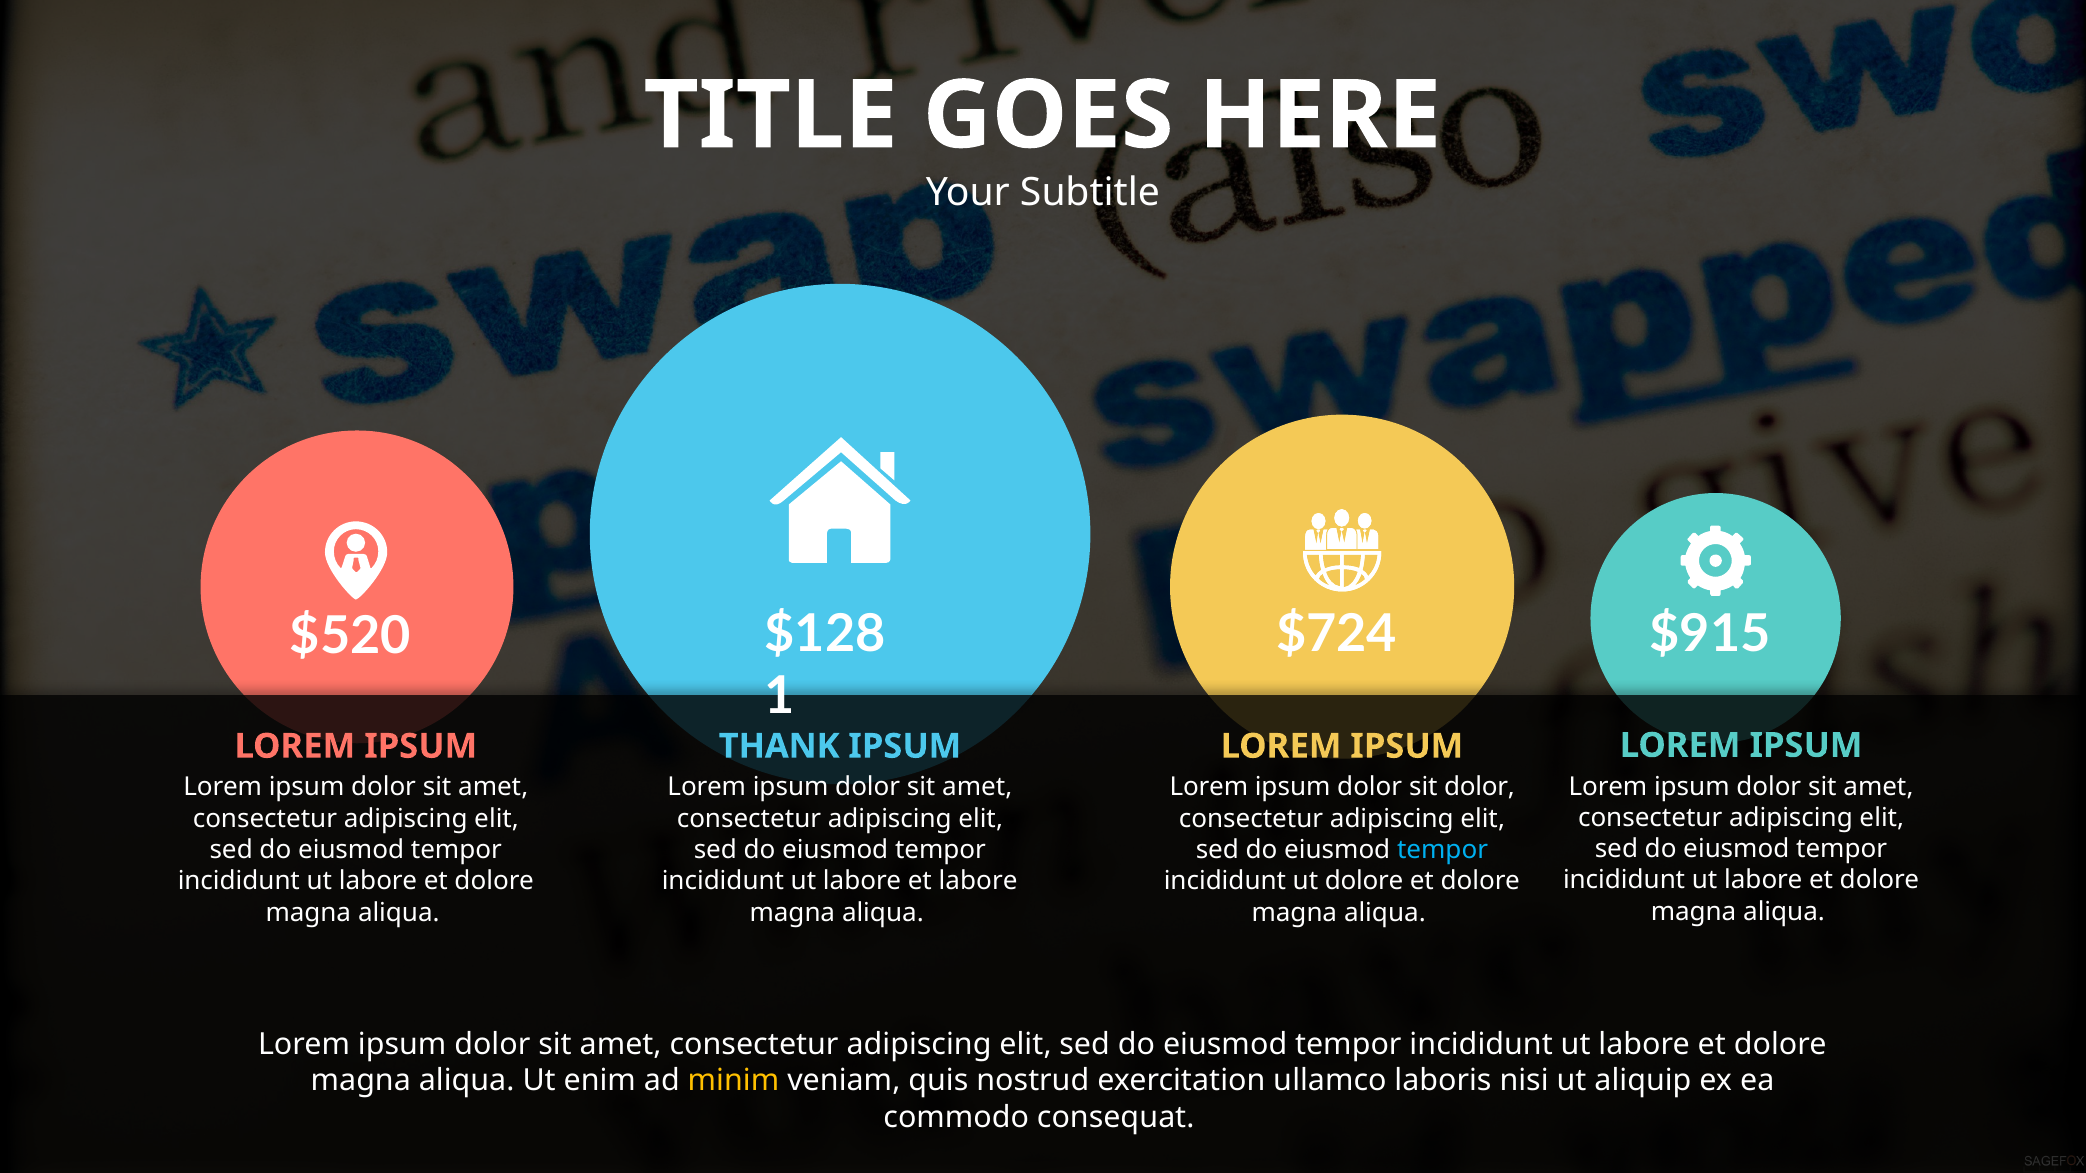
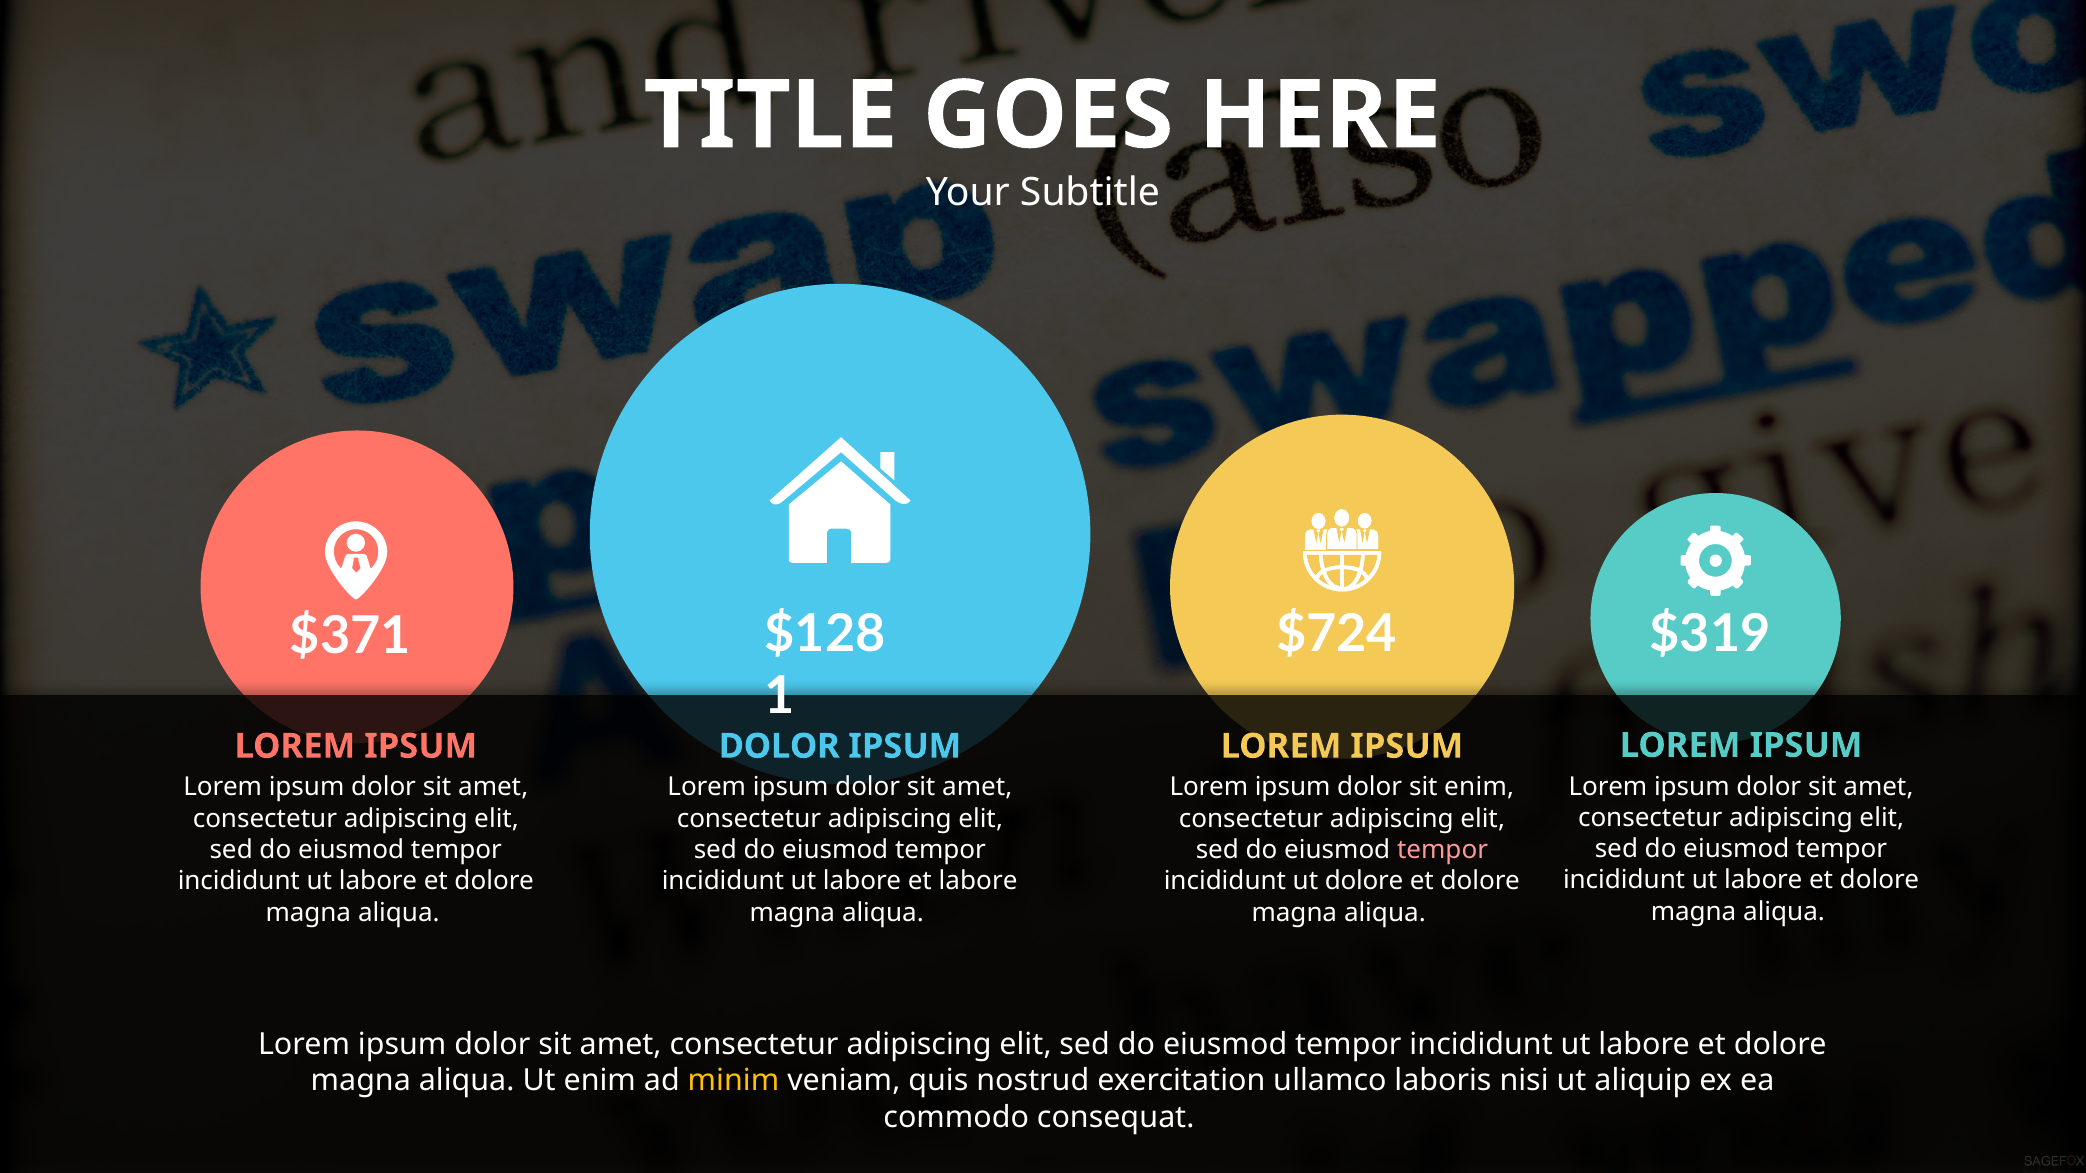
$915: $915 -> $319
$520: $520 -> $371
THANK at (779, 747): THANK -> DOLOR
sit dolor: dolor -> enim
tempor at (1443, 850) colour: light blue -> pink
